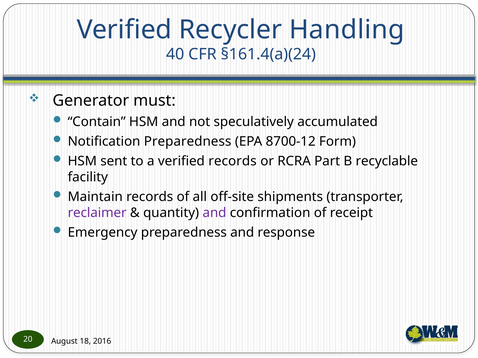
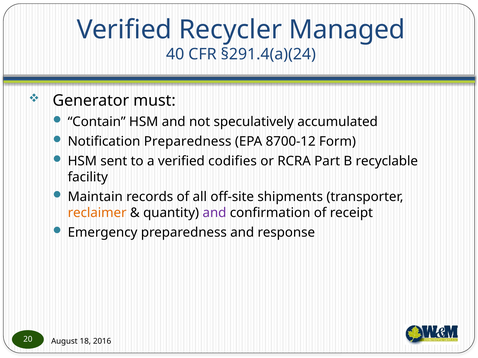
Handling: Handling -> Managed
§161.4(a)(24: §161.4(a)(24 -> §291.4(a)(24
verified records: records -> codifies
reclaimer colour: purple -> orange
